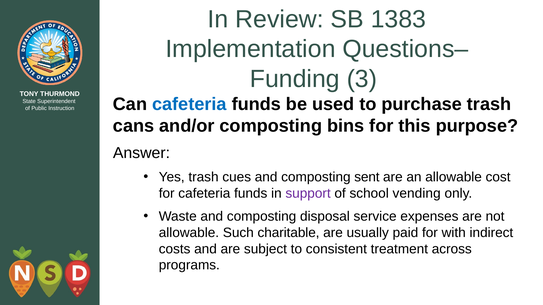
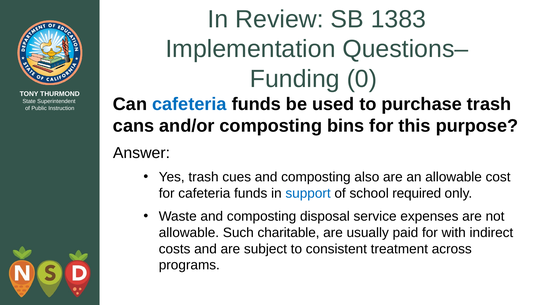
3: 3 -> 0
sent: sent -> also
support colour: purple -> blue
vending: vending -> required
